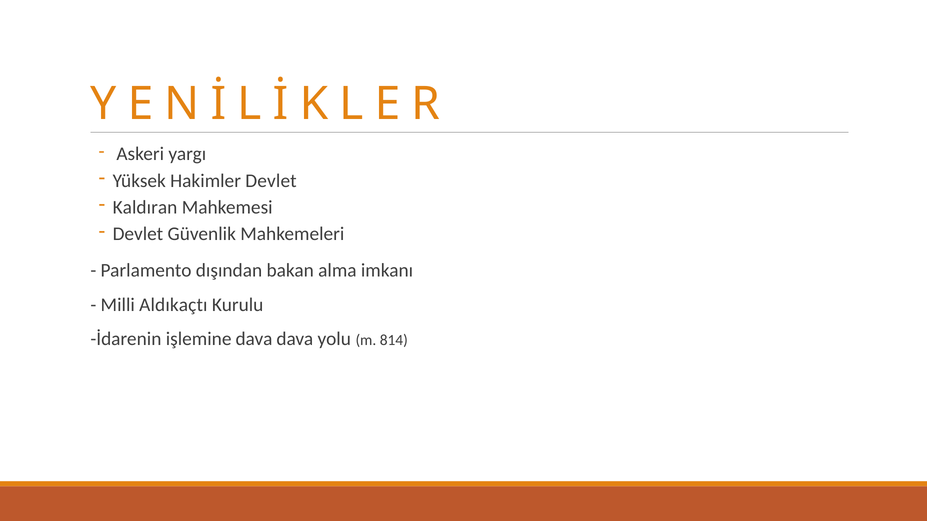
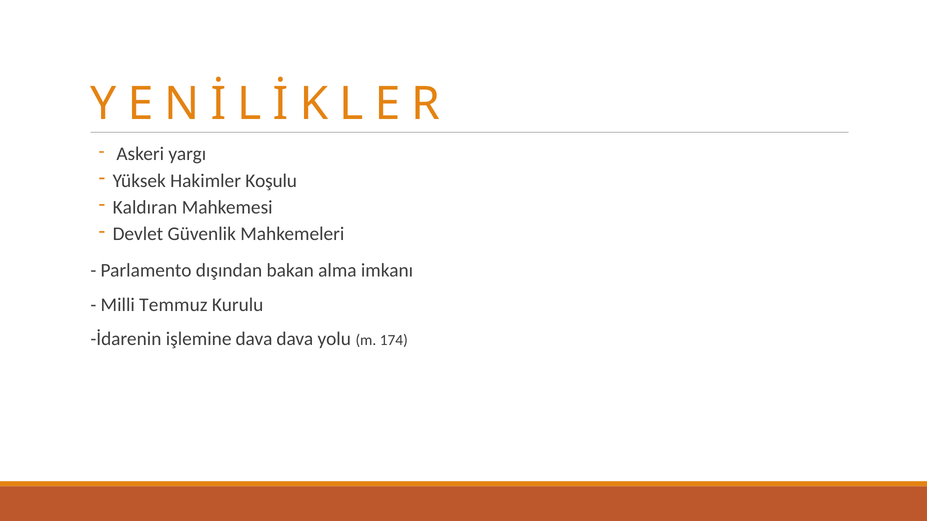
Hakimler Devlet: Devlet -> Koşulu
Aldıkaçtı: Aldıkaçtı -> Temmuz
814: 814 -> 174
